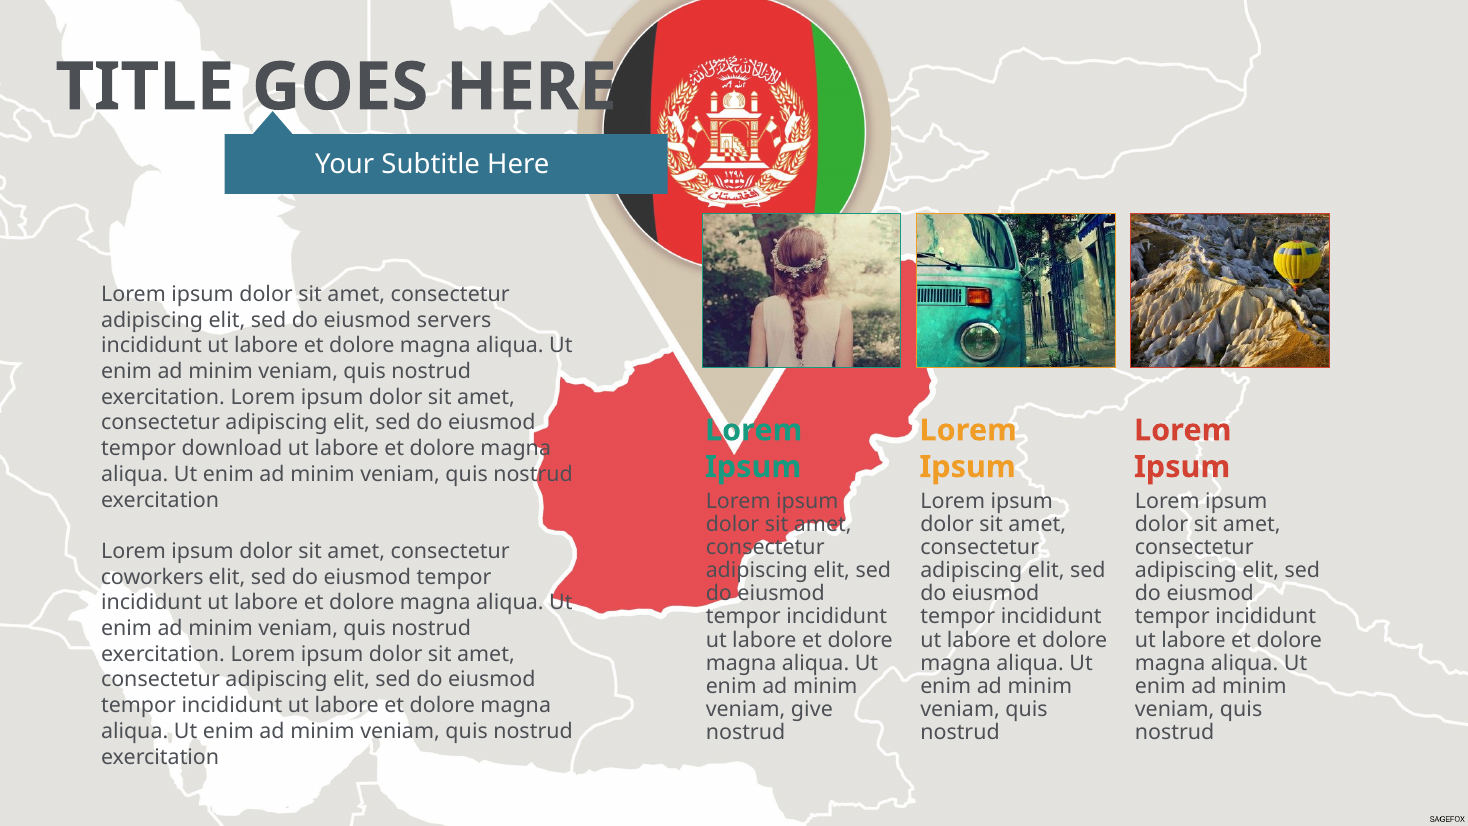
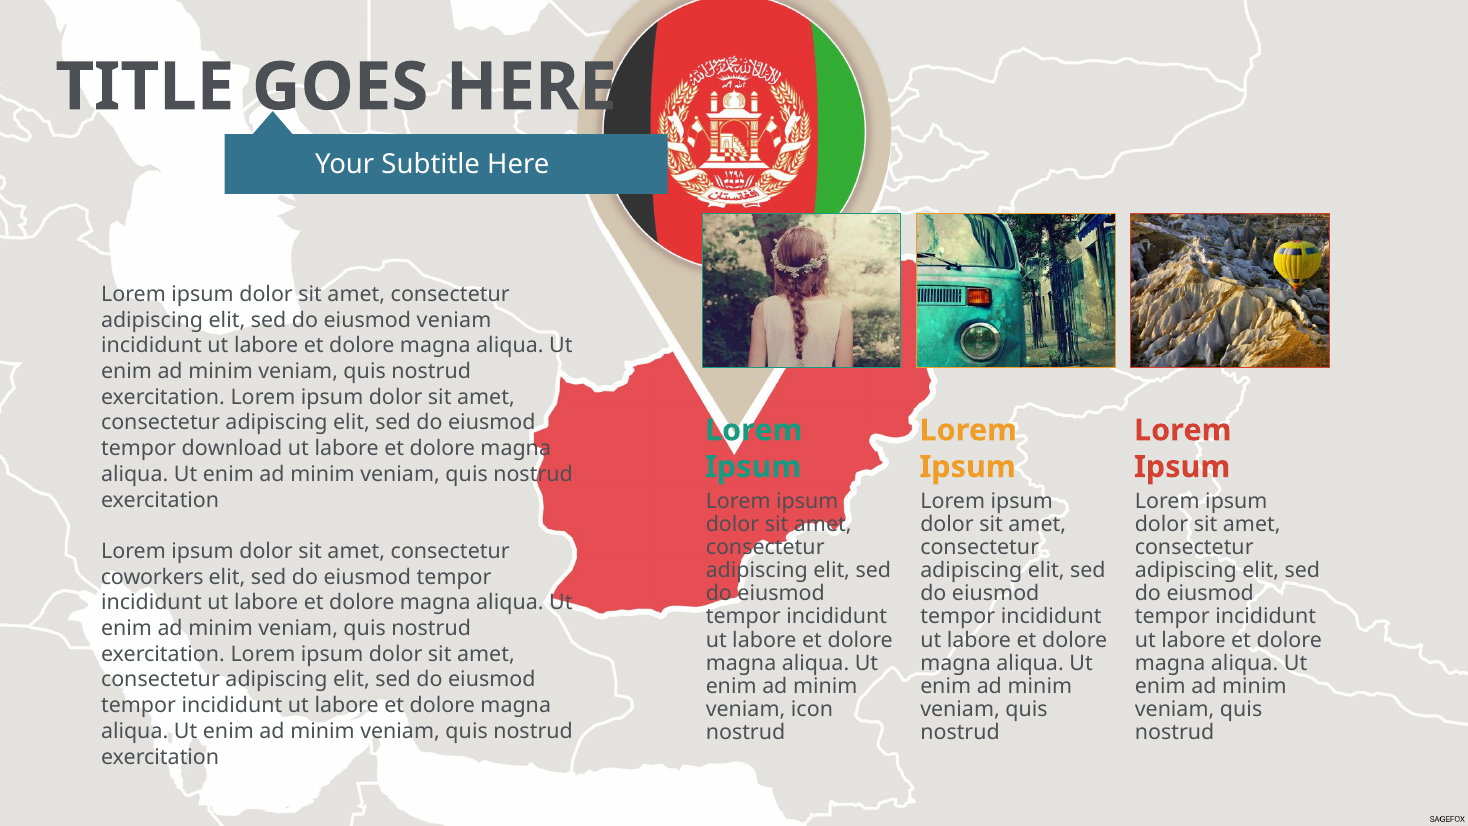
eiusmod servers: servers -> veniam
give: give -> icon
